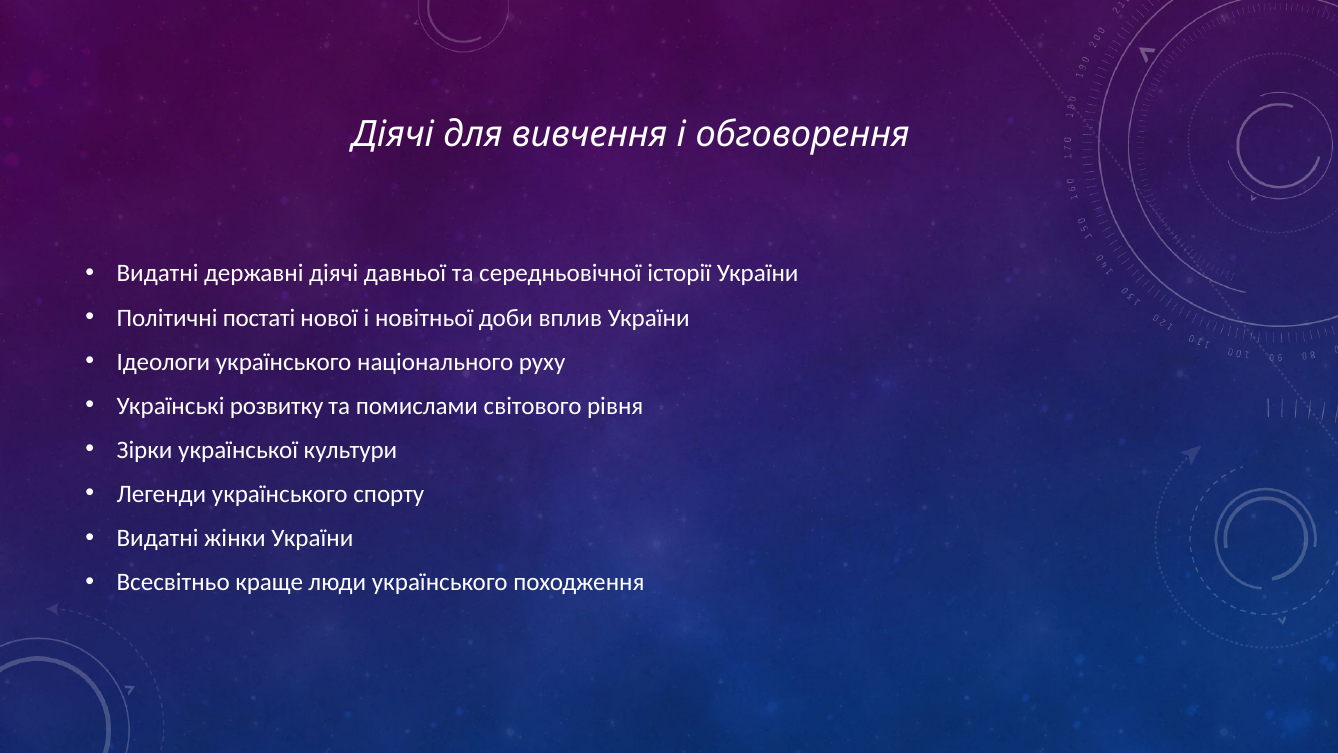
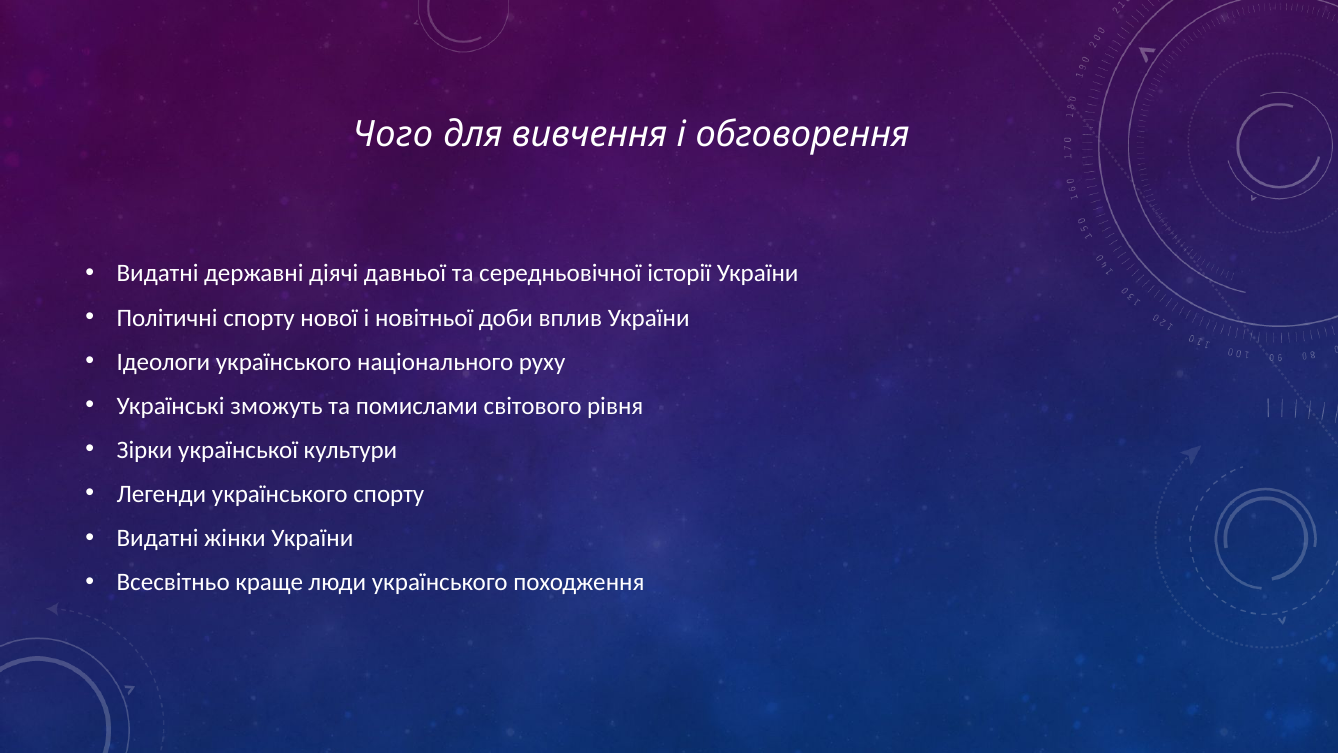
Діячі at (393, 134): Діячі -> Чого
Політичні постаті: постаті -> спорту
розвитку: розвитку -> зможуть
